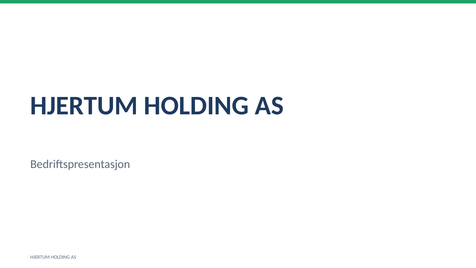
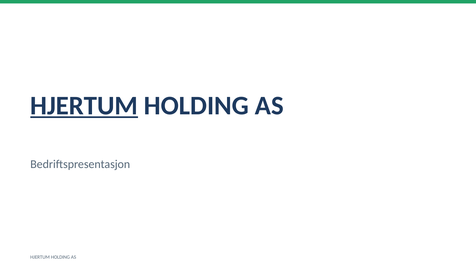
HJERTUM at (84, 106) underline: none -> present
